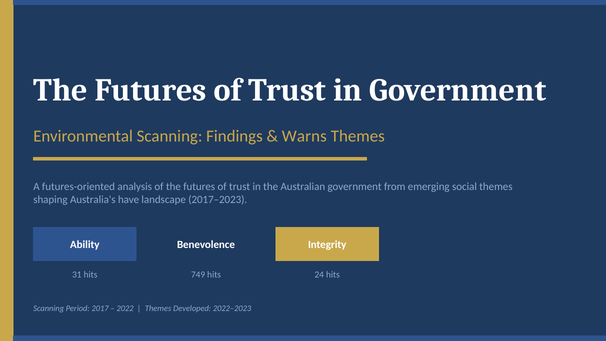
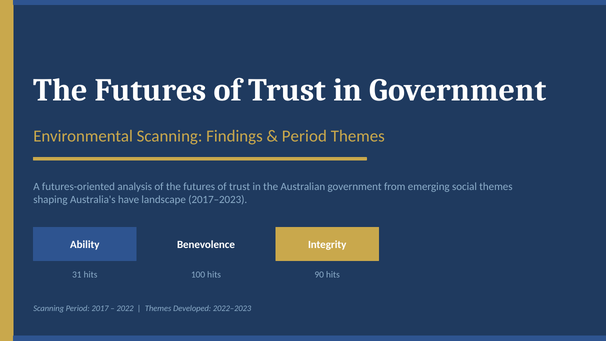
Warns at (304, 136): Warns -> Period
749: 749 -> 100
24: 24 -> 90
